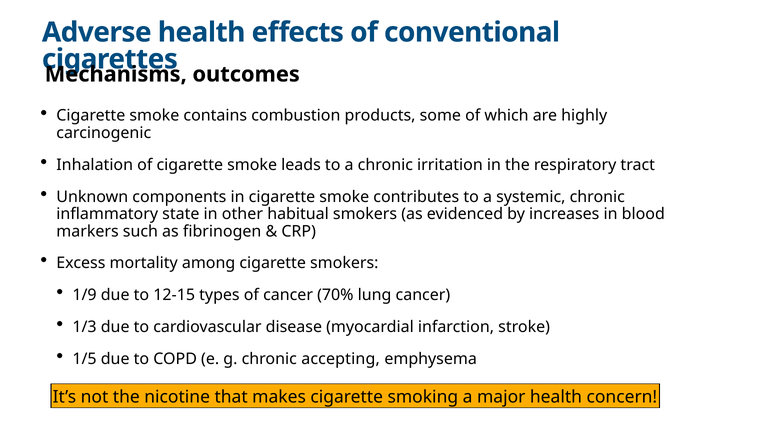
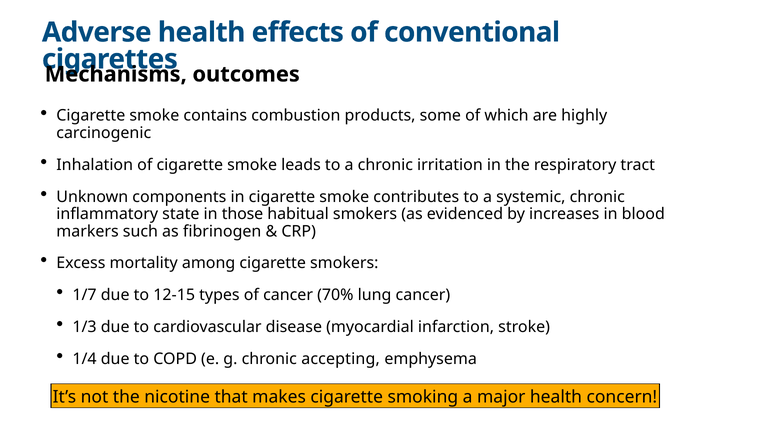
other: other -> those
1/9: 1/9 -> 1/7
1/5: 1/5 -> 1/4
